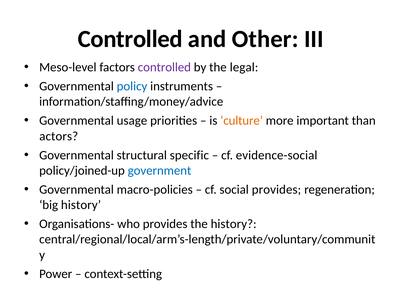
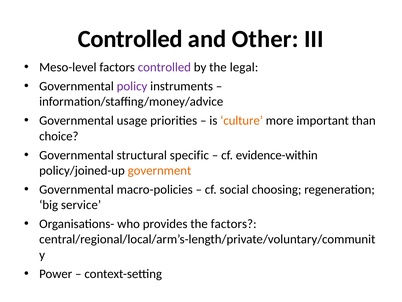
policy colour: blue -> purple
actors: actors -> choice
evidence-social: evidence-social -> evidence-within
government colour: blue -> orange
social provides: provides -> choosing
big history: history -> service
the history: history -> factors
